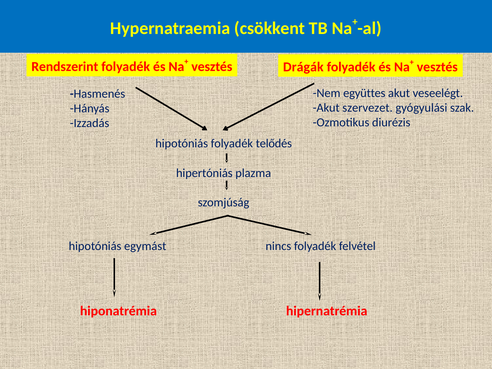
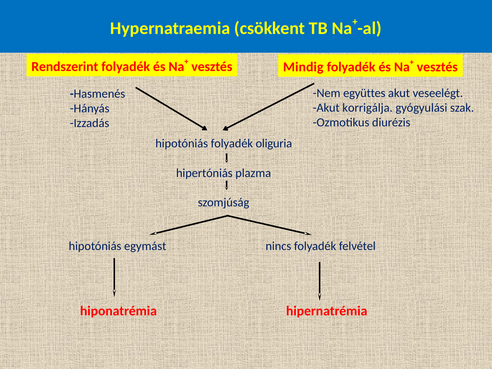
Drágák: Drágák -> Mindig
szervezet: szervezet -> korrigálja
telődés: telődés -> oliguria
